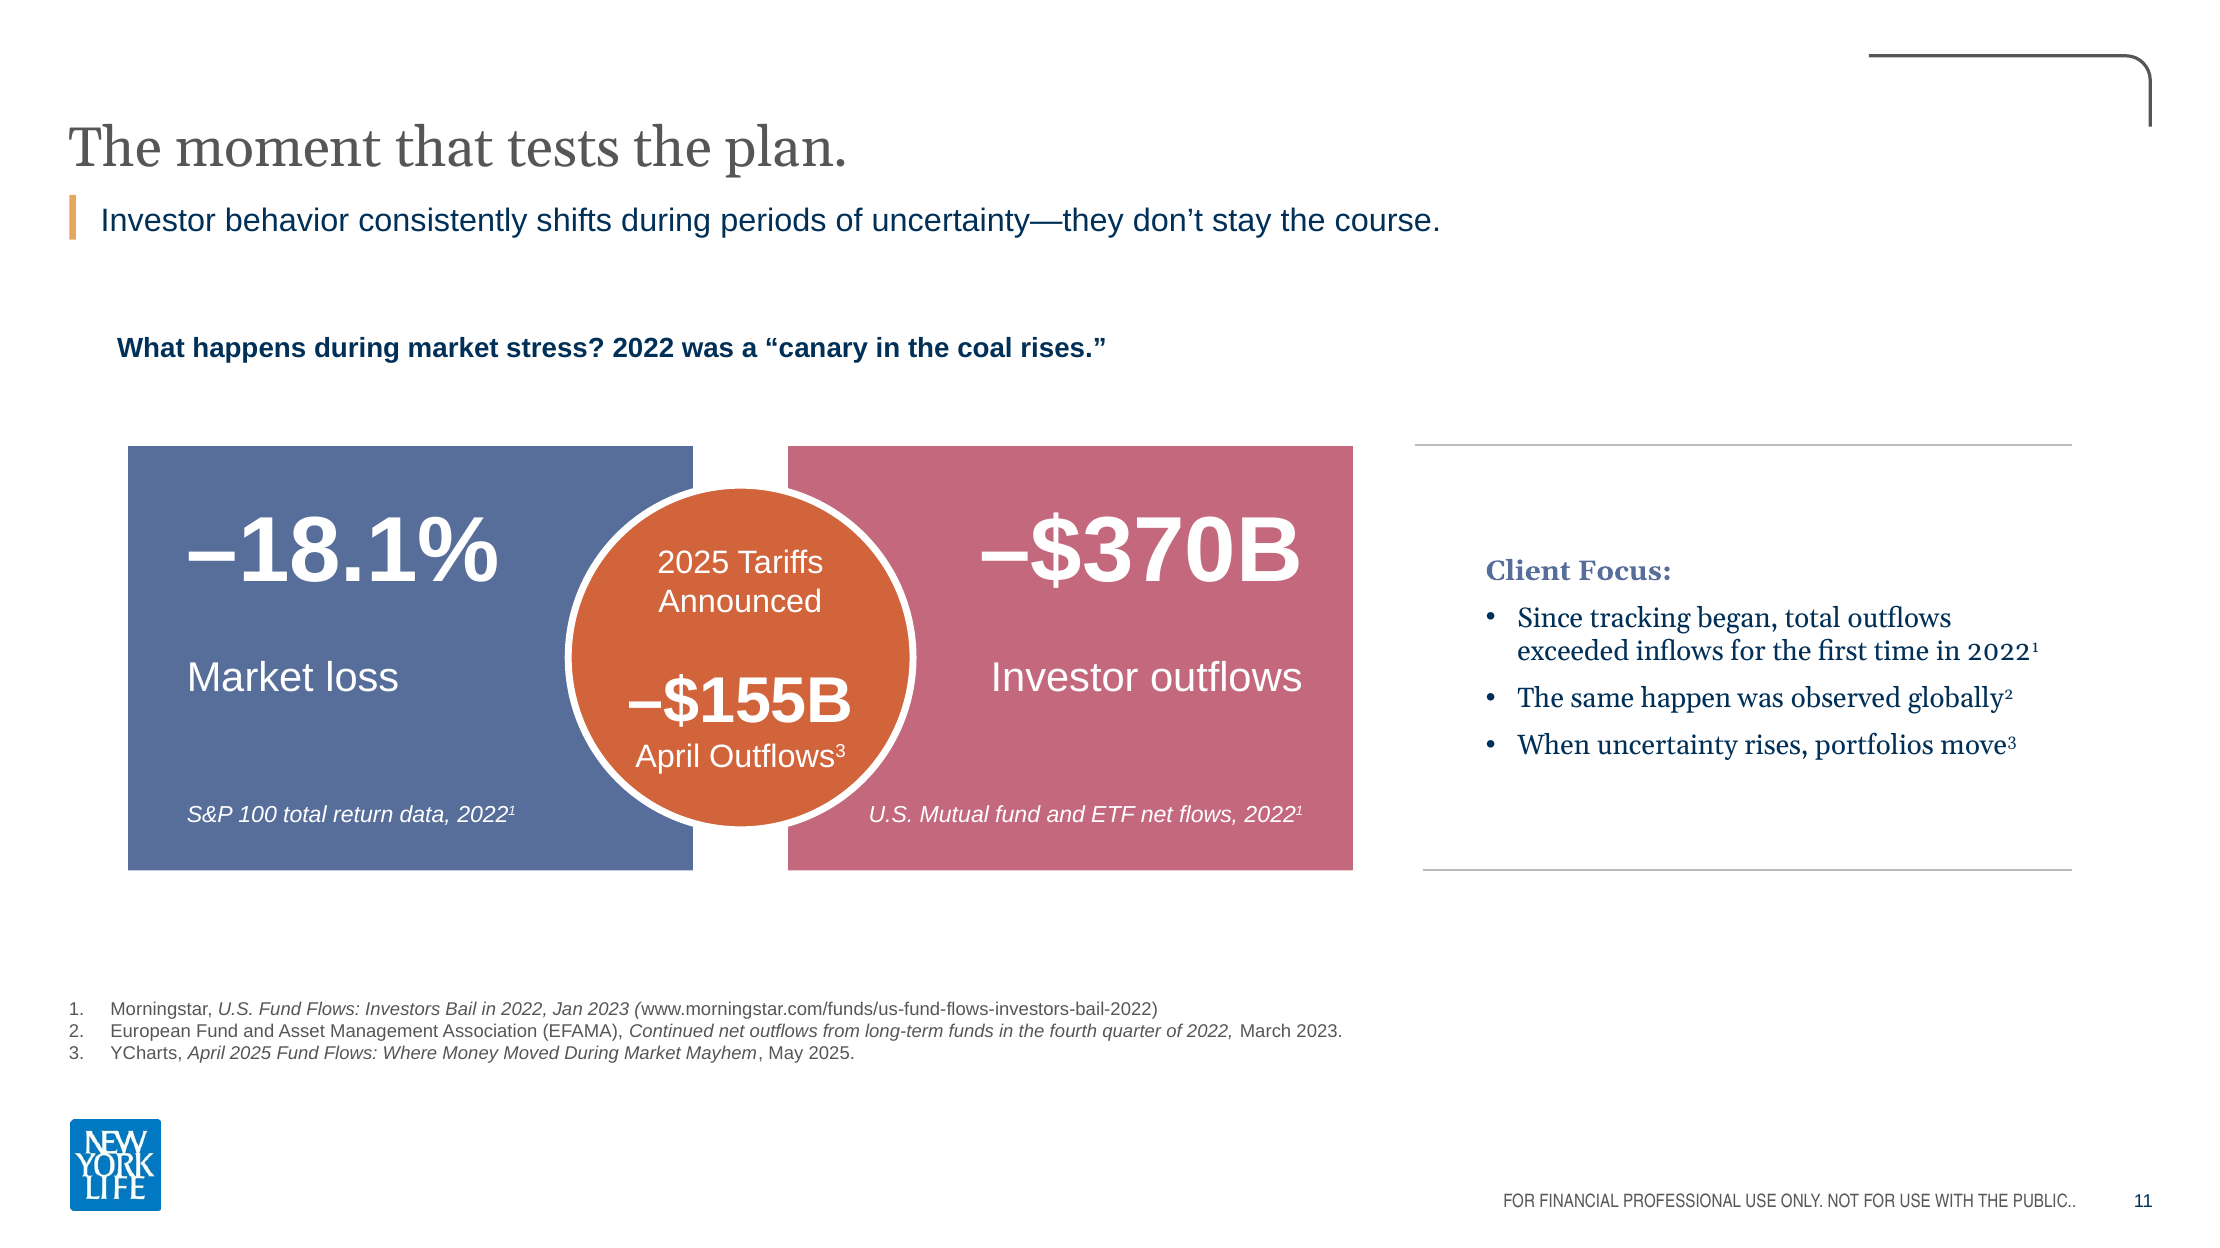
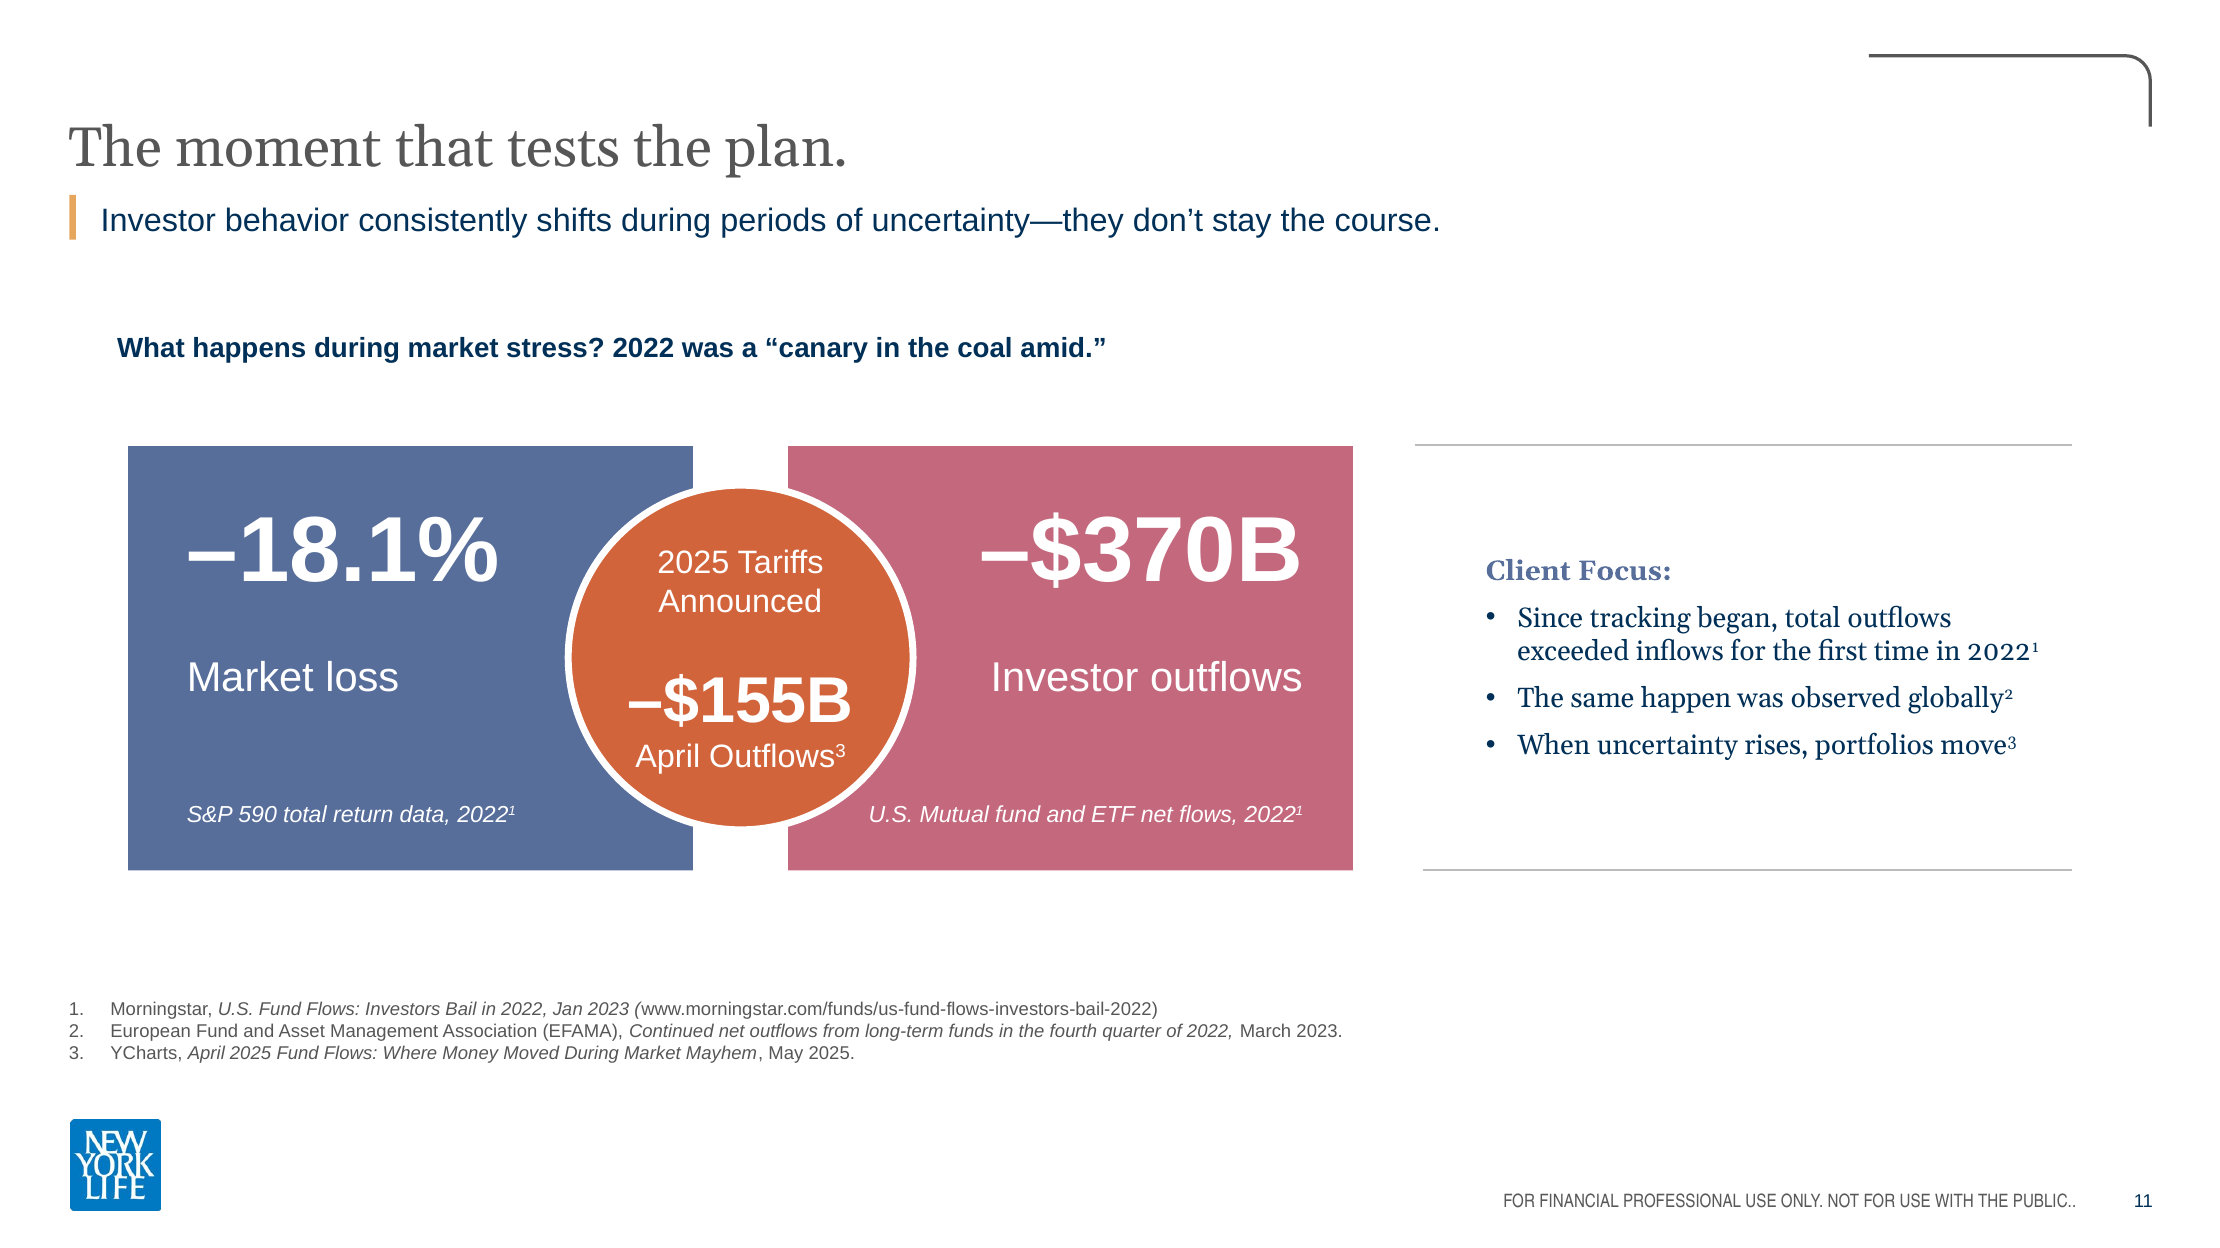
coal rises: rises -> amid
100: 100 -> 590
